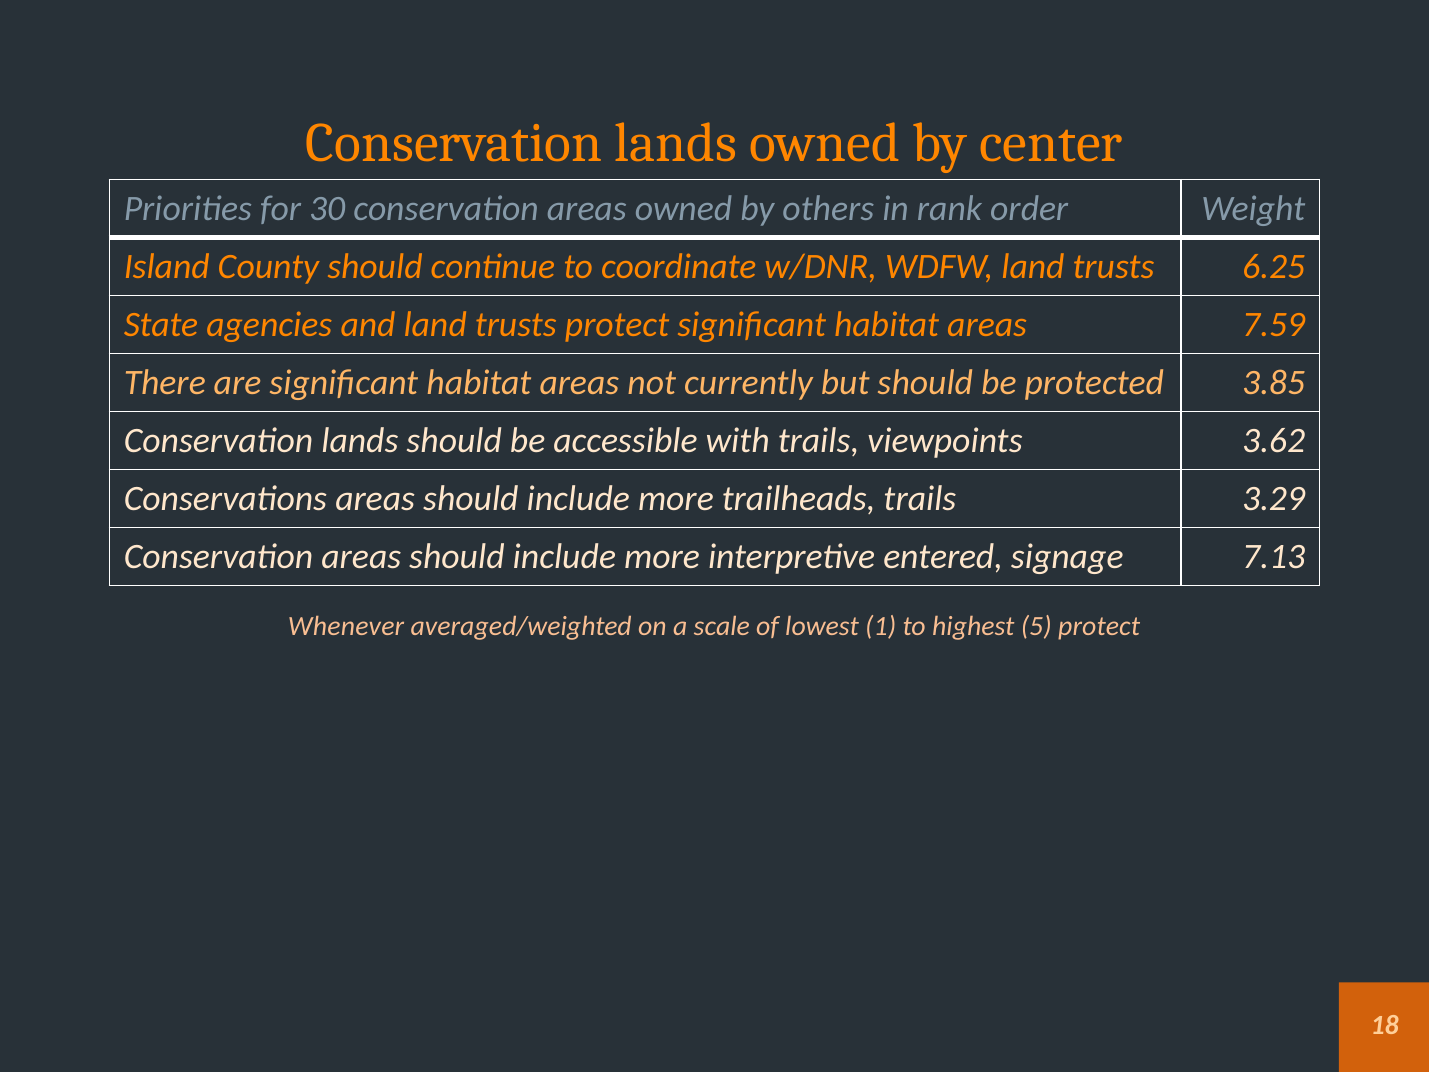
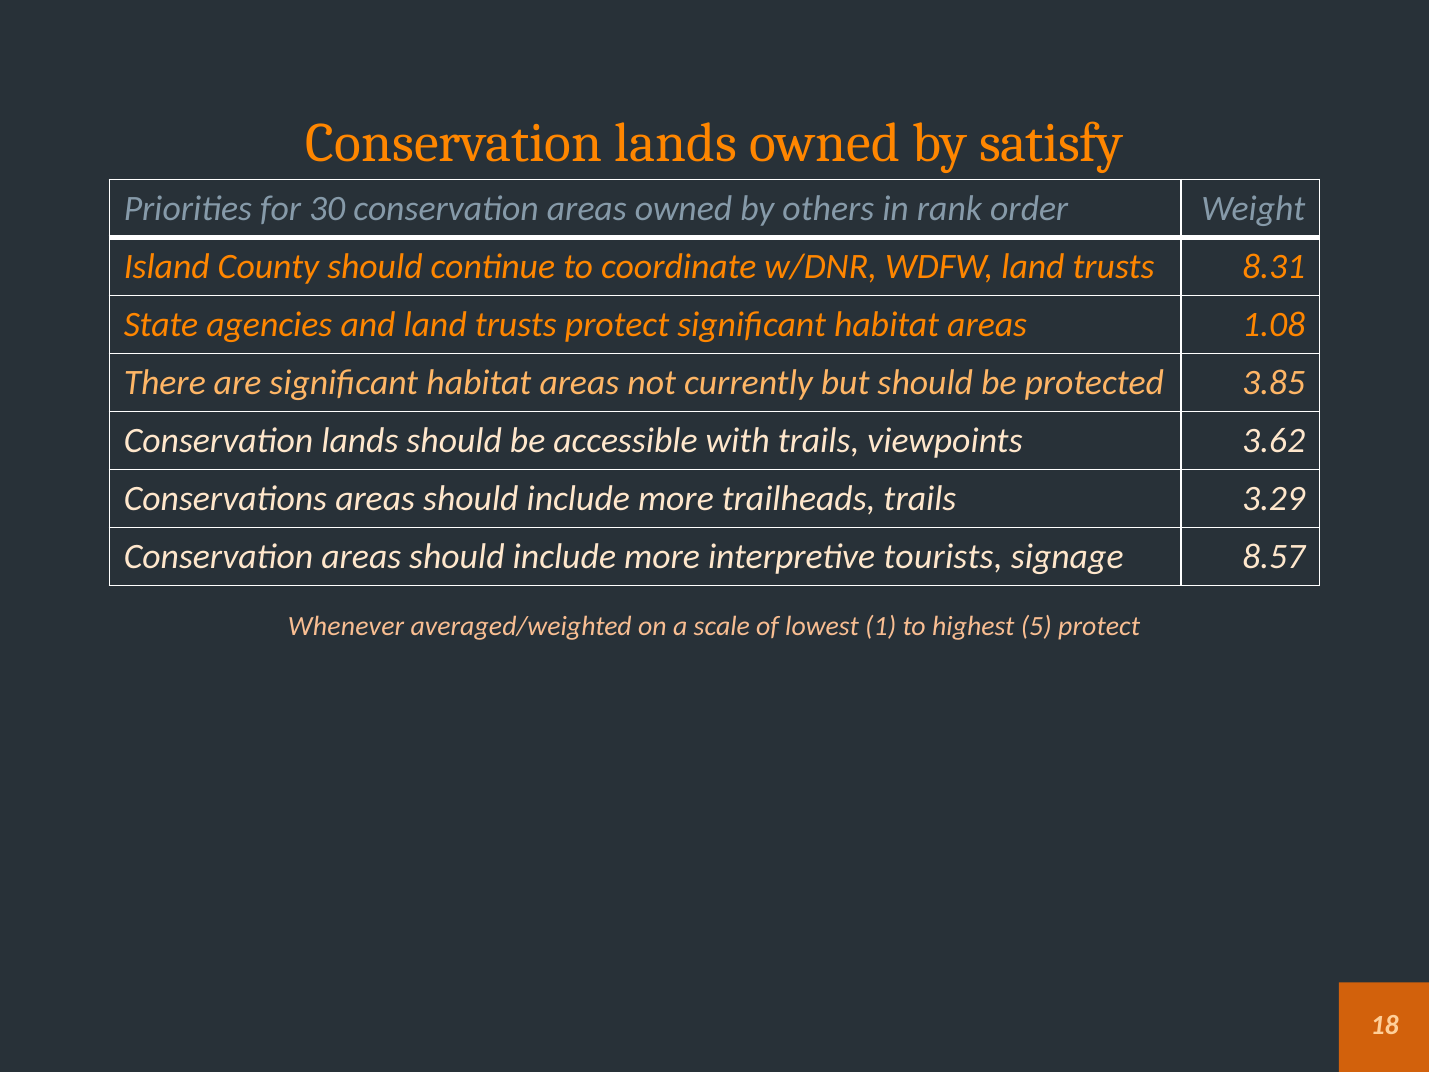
center: center -> satisfy
6.25: 6.25 -> 8.31
7.59: 7.59 -> 1.08
entered: entered -> tourists
7.13: 7.13 -> 8.57
